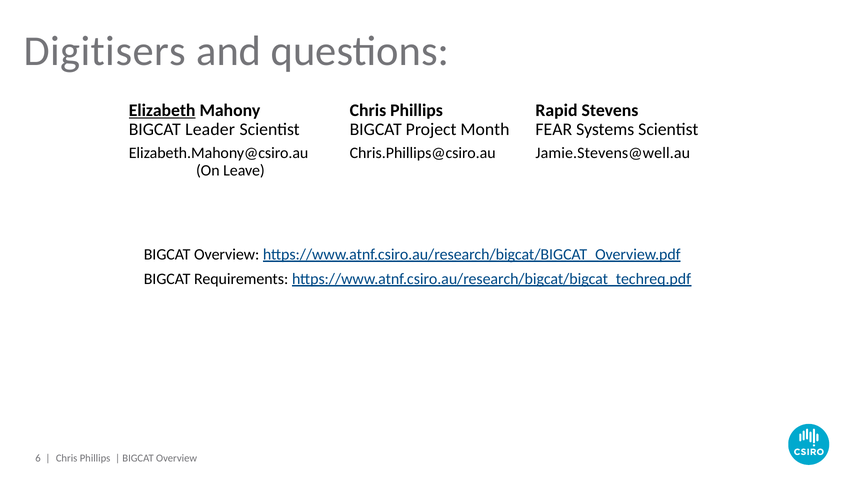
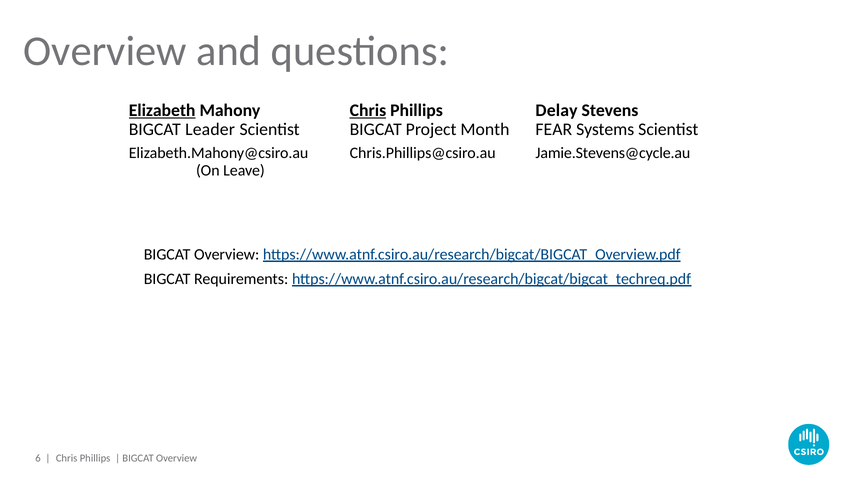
Digitisers at (105, 51): Digitisers -> Overview
Chris at (368, 110) underline: none -> present
Rapid: Rapid -> Delay
Jamie.Stevens@well.au: Jamie.Stevens@well.au -> Jamie.Stevens@cycle.au
